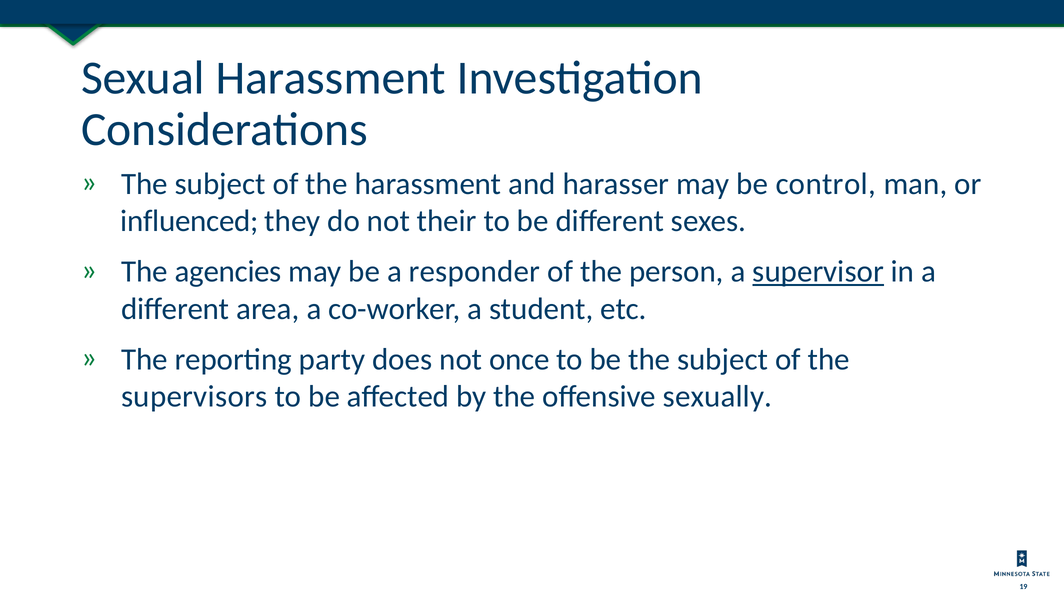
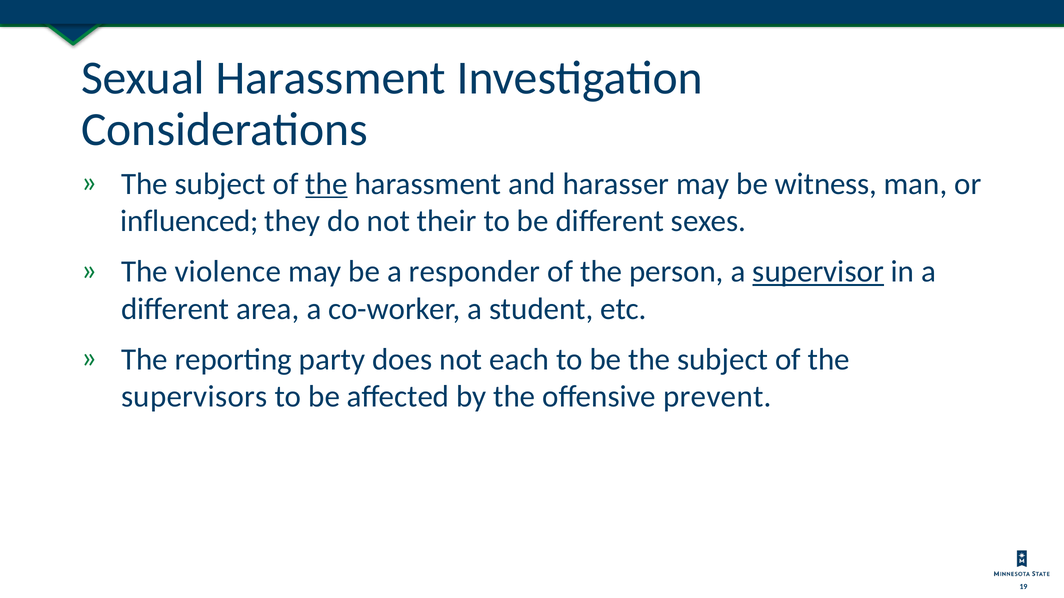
the at (327, 184) underline: none -> present
control: control -> witness
agencies: agencies -> violence
once: once -> each
sexually: sexually -> prevent
